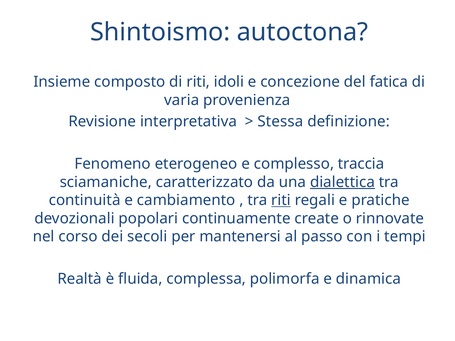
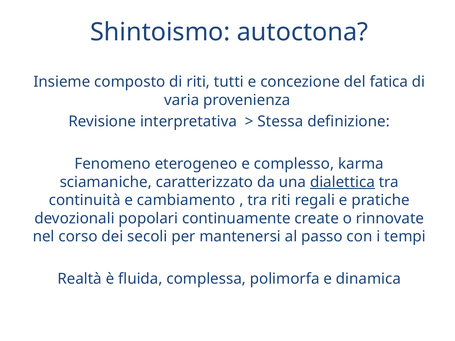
idoli: idoli -> tutti
traccia: traccia -> karma
riti at (281, 200) underline: present -> none
